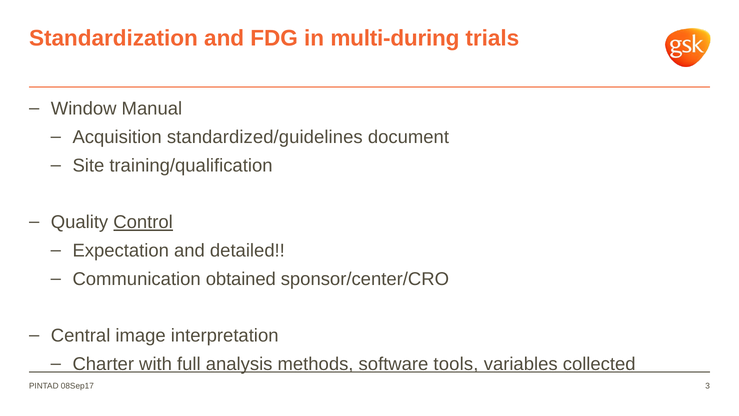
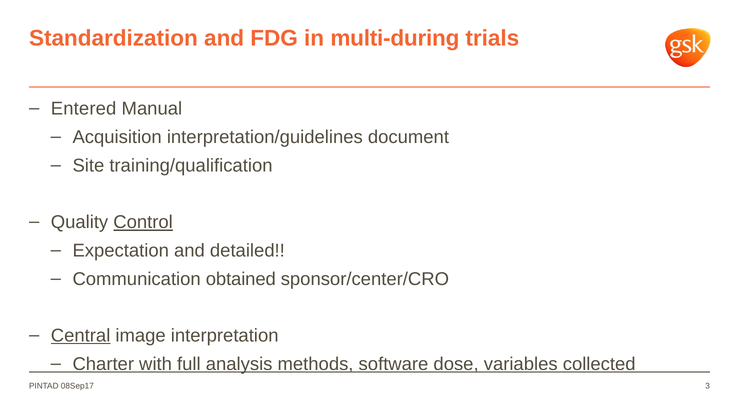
Window: Window -> Entered
standardized/guidelines: standardized/guidelines -> interpretation/guidelines
Central underline: none -> present
tools: tools -> dose
